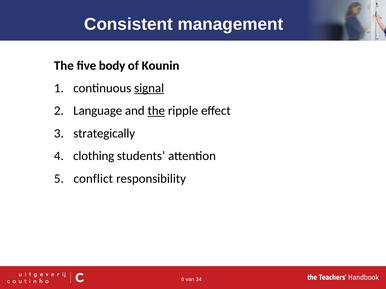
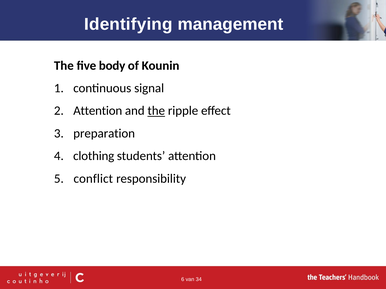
Consistent: Consistent -> Identifying
signal underline: present -> none
Language at (98, 111): Language -> Attention
strategically: strategically -> preparation
